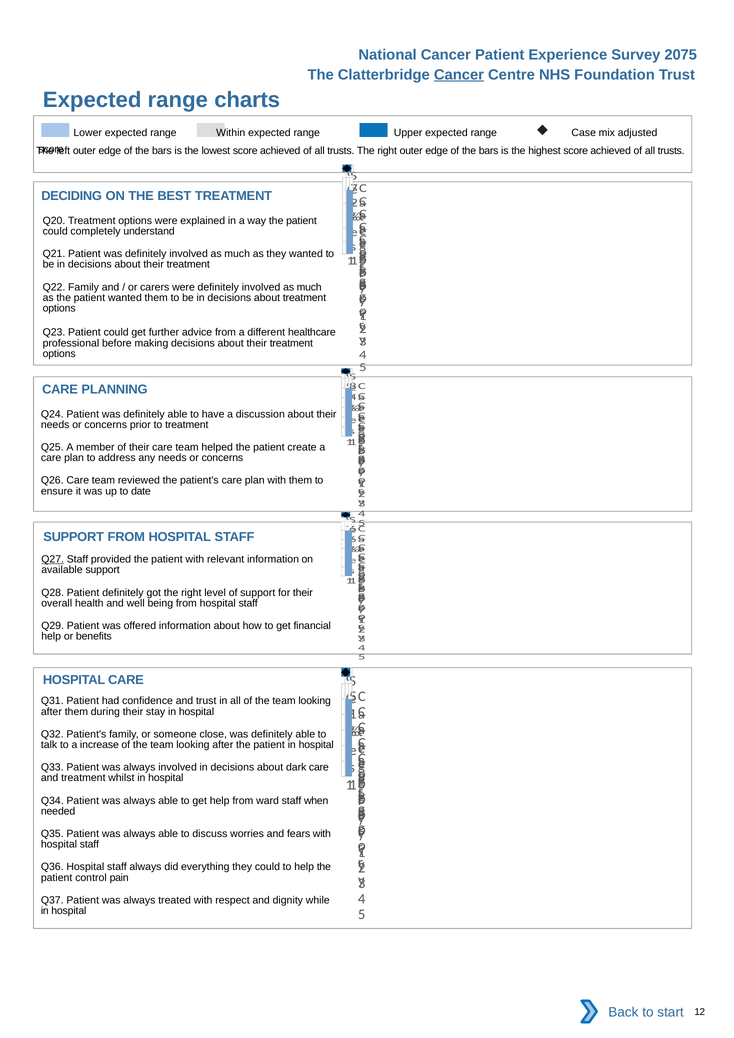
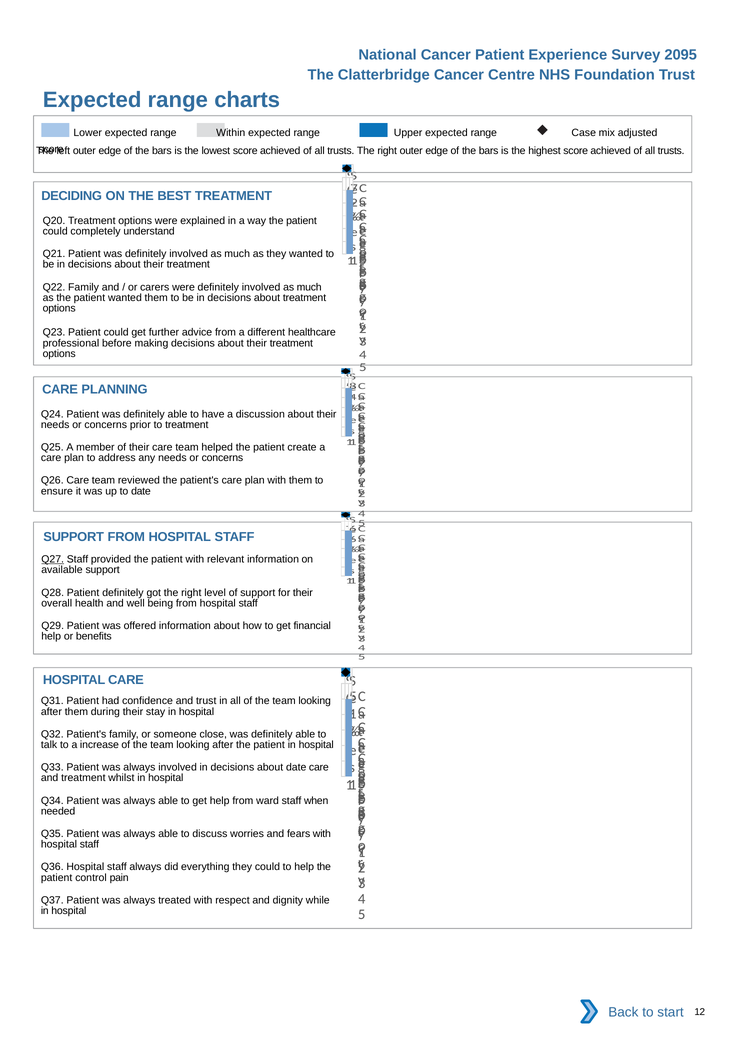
2075: 2075 -> 2095
Cancer at (459, 75) underline: present -> none
about dark: dark -> date
